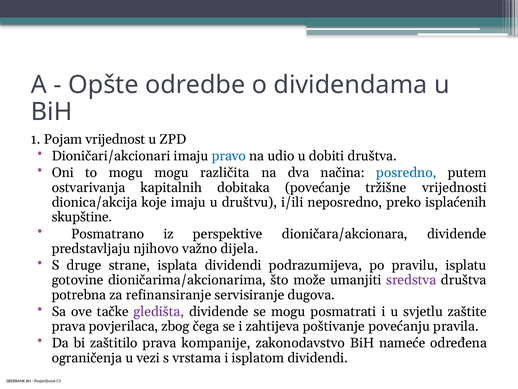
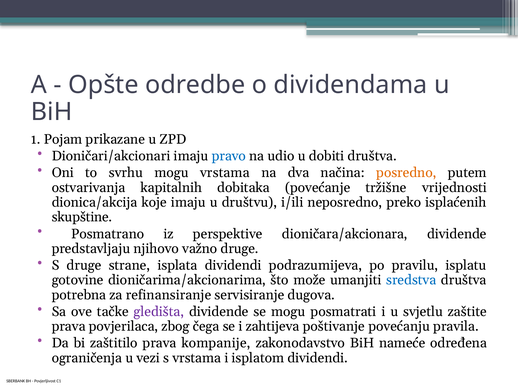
vrijednost: vrijednost -> prikazane
to mogu: mogu -> svrhu
mogu različita: različita -> vrstama
posredno colour: blue -> orange
važno dijela: dijela -> druge
sredstva colour: purple -> blue
